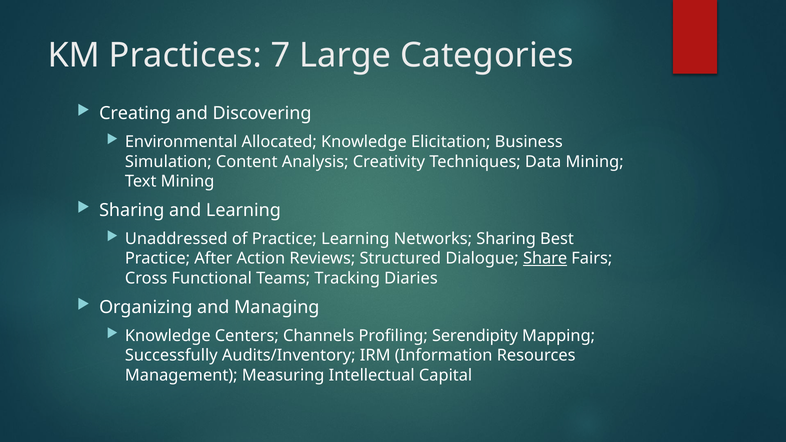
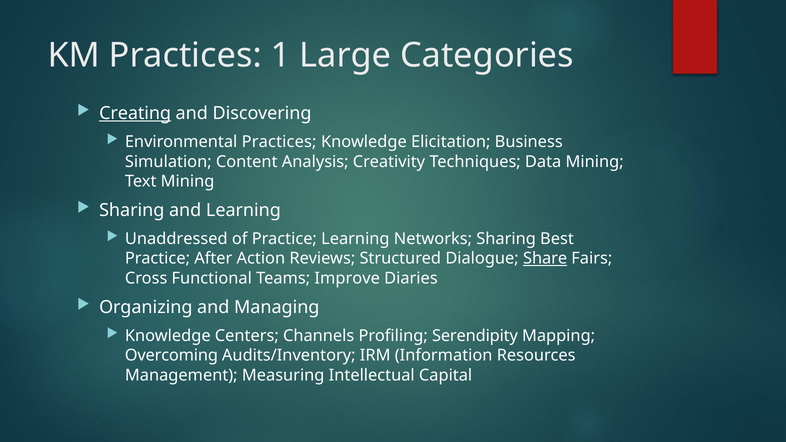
7: 7 -> 1
Creating underline: none -> present
Environmental Allocated: Allocated -> Practices
Tracking: Tracking -> Improve
Successfully: Successfully -> Overcoming
